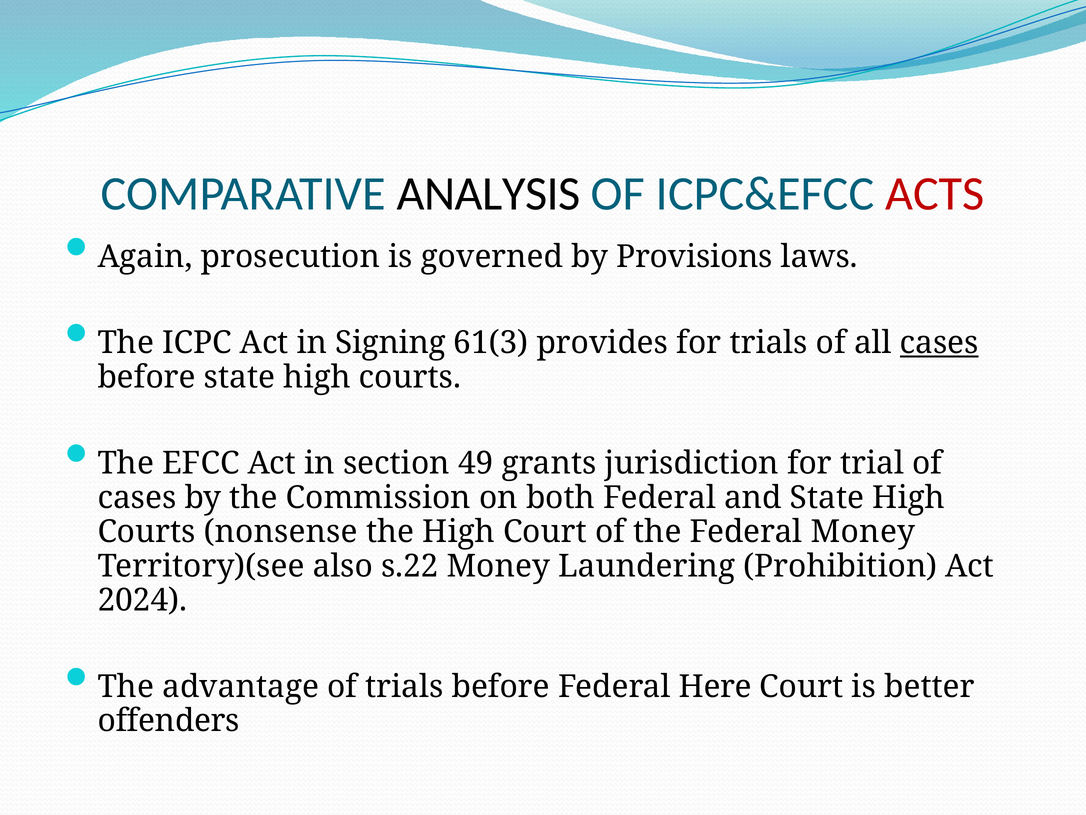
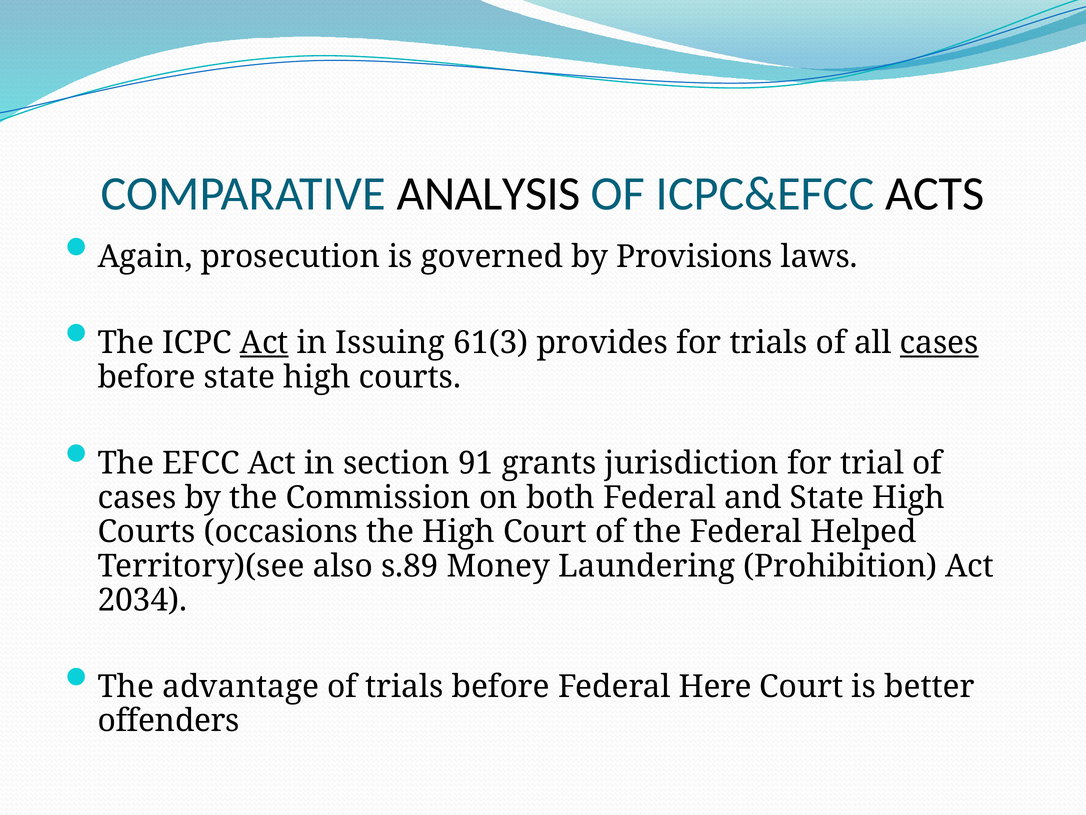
ACTS colour: red -> black
Act at (264, 343) underline: none -> present
Signing: Signing -> Issuing
49: 49 -> 91
nonsense: nonsense -> occasions
Federal Money: Money -> Helped
s.22: s.22 -> s.89
2024: 2024 -> 2034
